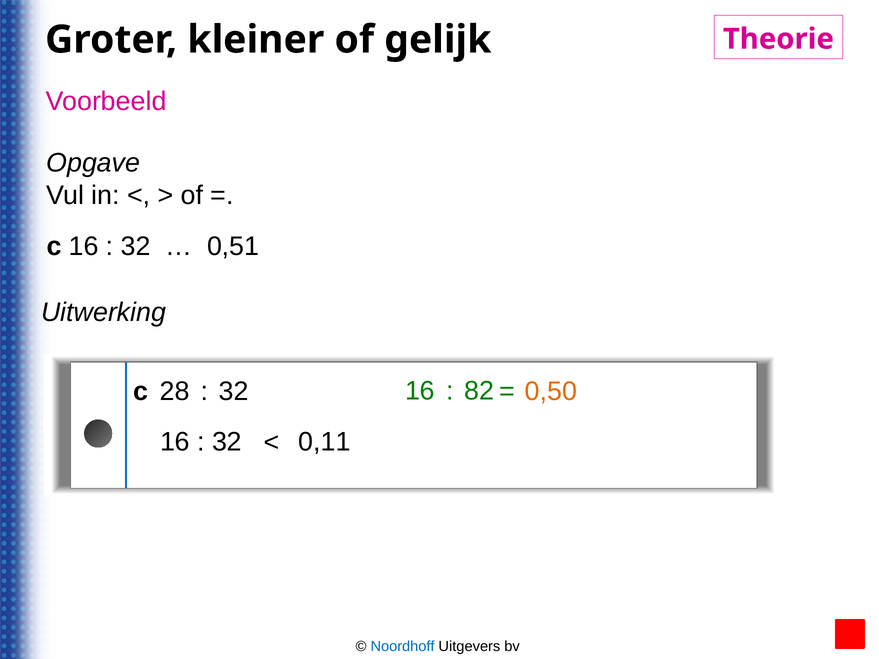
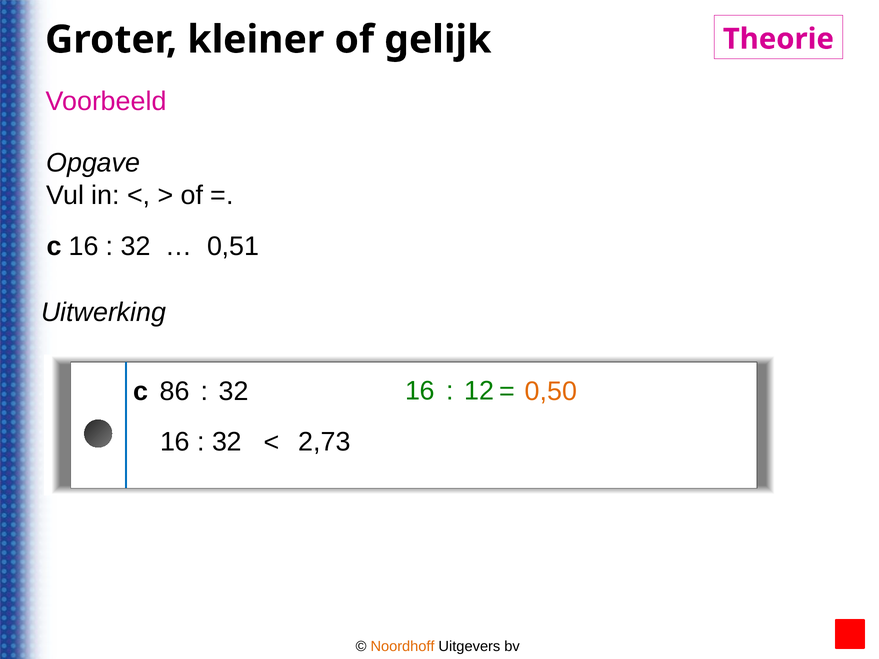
82: 82 -> 12
28: 28 -> 86
0,11: 0,11 -> 2,73
Noordhoff at (403, 647) colour: blue -> orange
